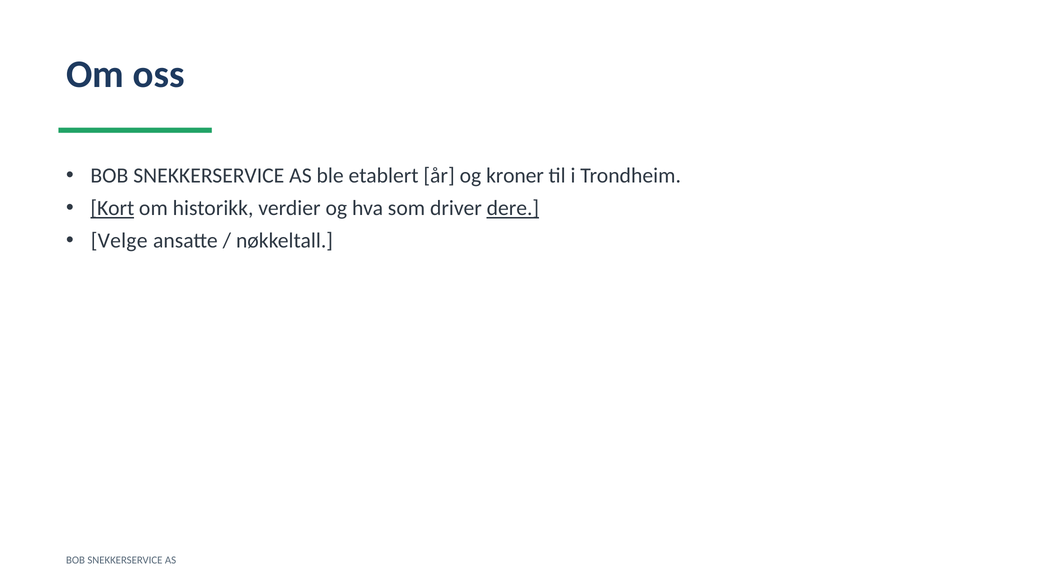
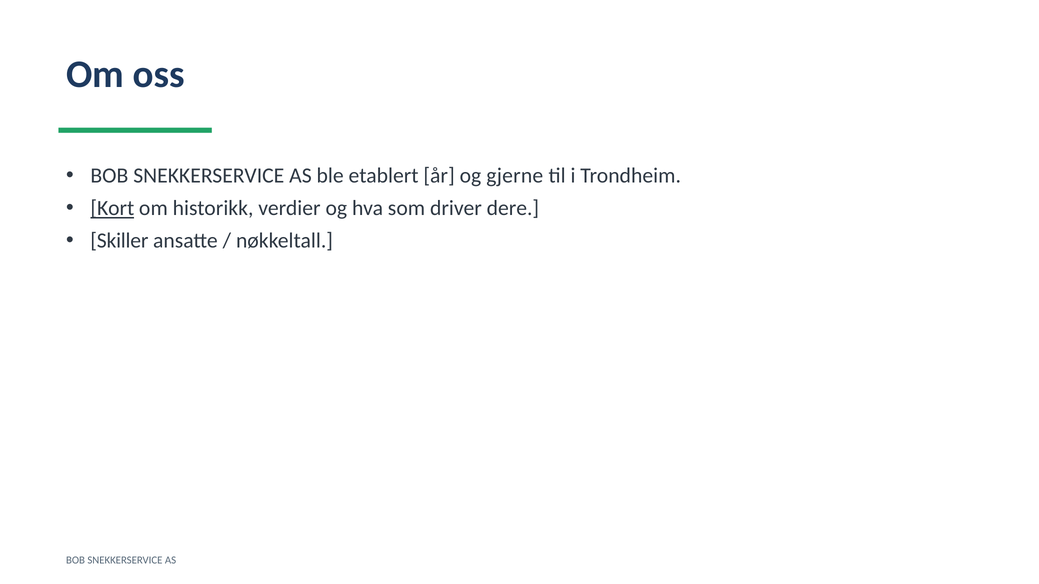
kroner: kroner -> gjerne
dere underline: present -> none
Velge: Velge -> Skiller
